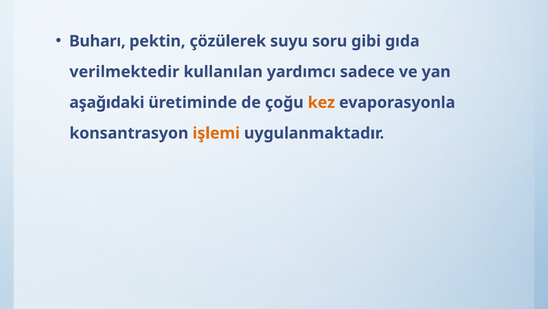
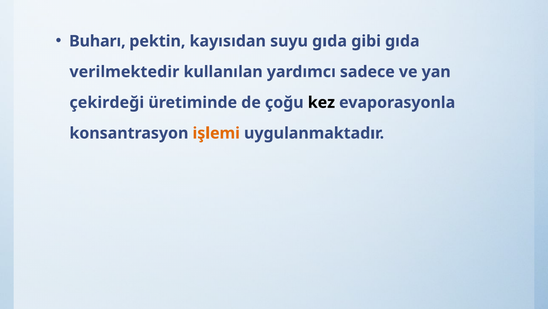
çözülerek: çözülerek -> kayısıdan
suyu soru: soru -> gıda
aşağıdaki: aşağıdaki -> çekirdeği
kez colour: orange -> black
